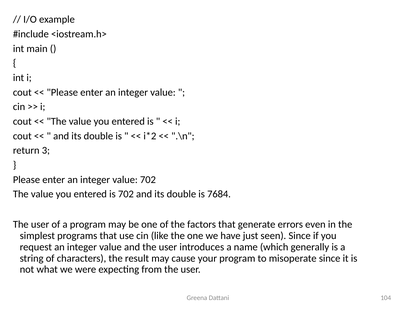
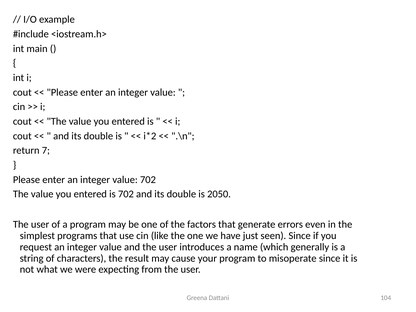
3: 3 -> 7
7684: 7684 -> 2050
